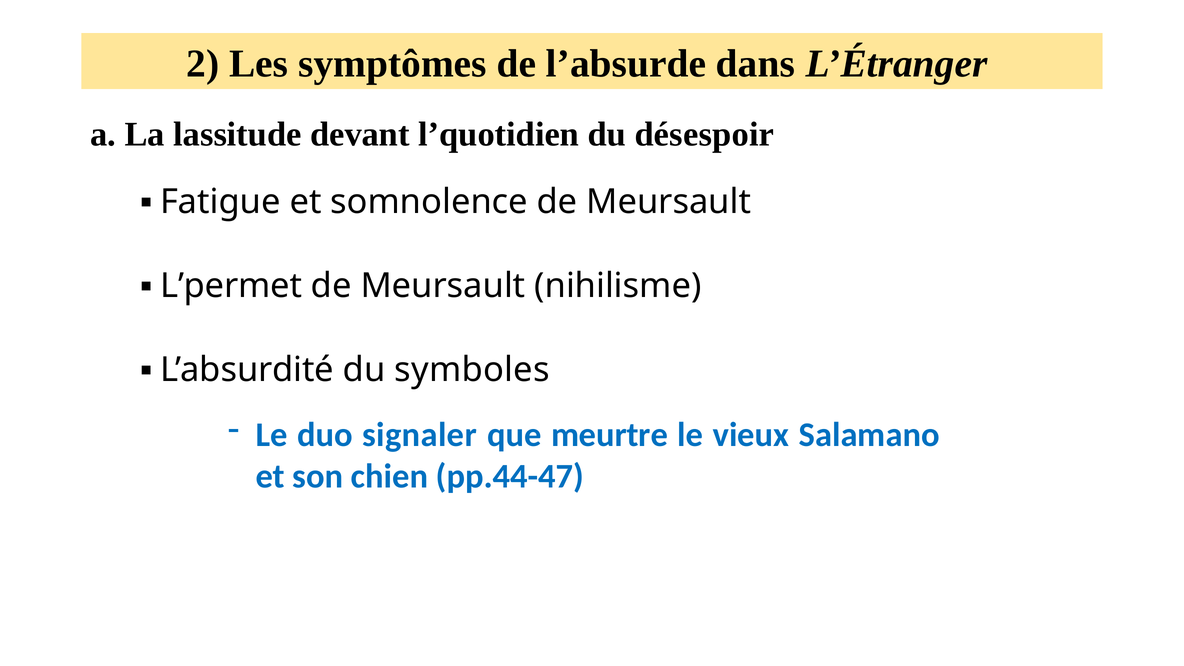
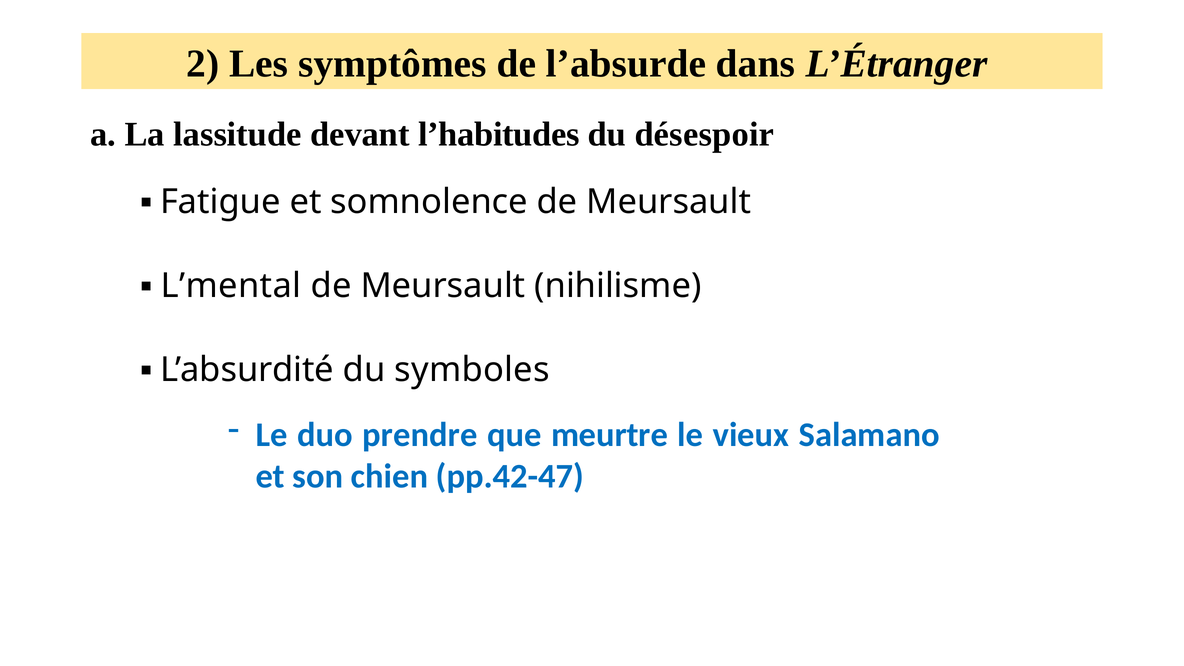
l’quotidien: l’quotidien -> l’habitudes
L’permet: L’permet -> L’mental
signaler: signaler -> prendre
pp.44-47: pp.44-47 -> pp.42-47
